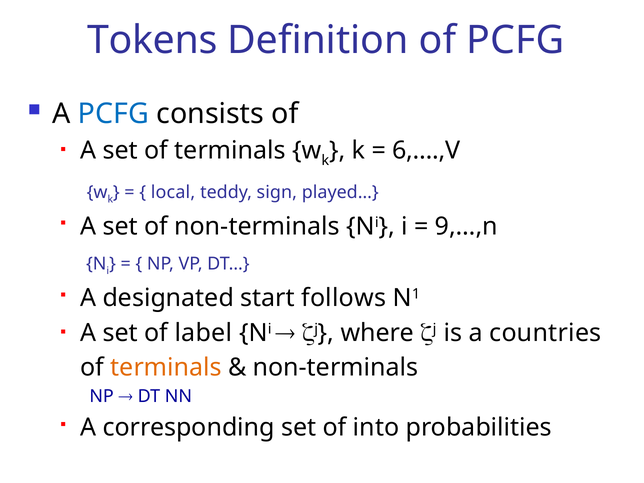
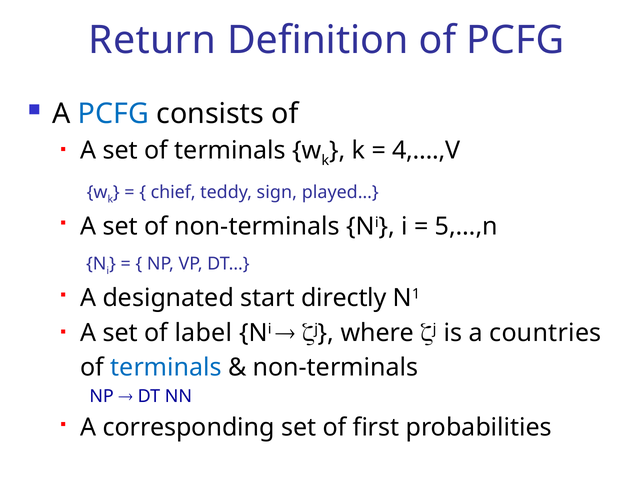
Tokens: Tokens -> Return
6,….,V: 6,….,V -> 4,….,V
local: local -> chief
9,…,n: 9,…,n -> 5,…,n
follows: follows -> directly
terminals at (166, 367) colour: orange -> blue
into: into -> first
